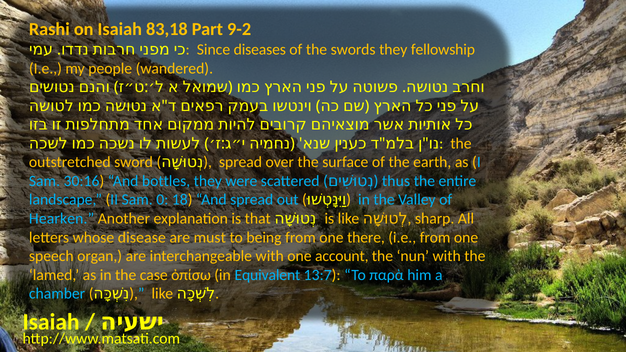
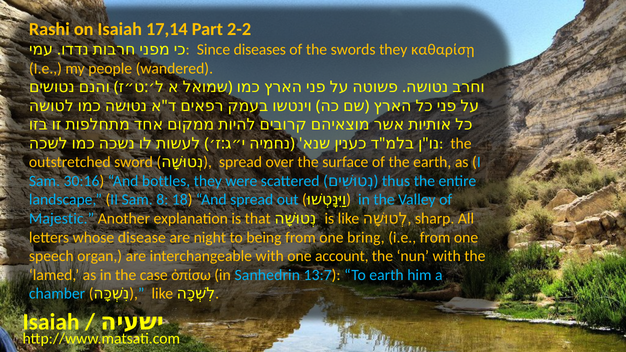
83,18: 83,18 -> 17,14
9-2: 9-2 -> 2-2
fellowship: fellowship -> καθαρίσῃ
0: 0 -> 8
Hearken: Hearken -> Majestic
must: must -> night
there: there -> bring
Equivalent: Equivalent -> Sanhedrin
To παρὰ: παρὰ -> earth
